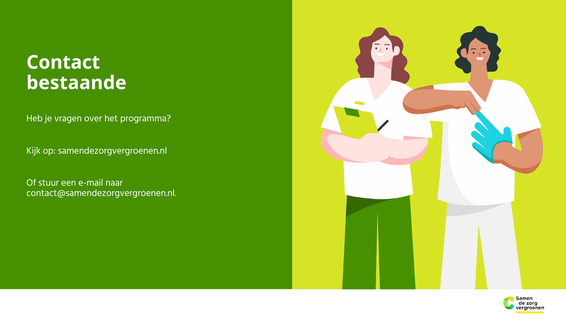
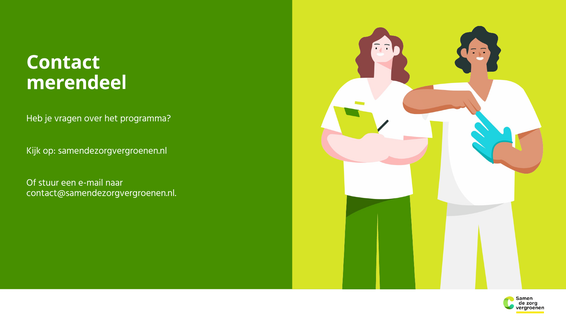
bestaande: bestaande -> merendeel
